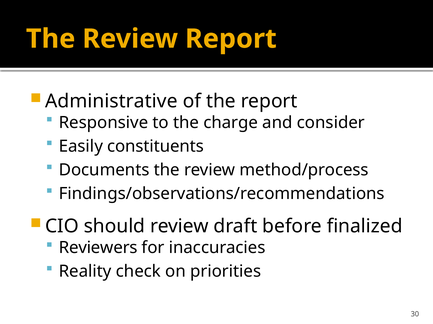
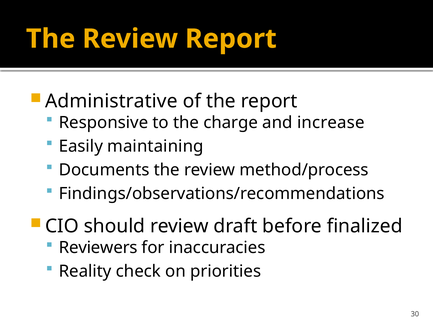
consider: consider -> increase
constituents: constituents -> maintaining
